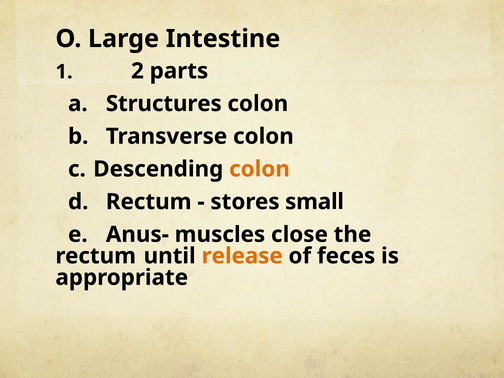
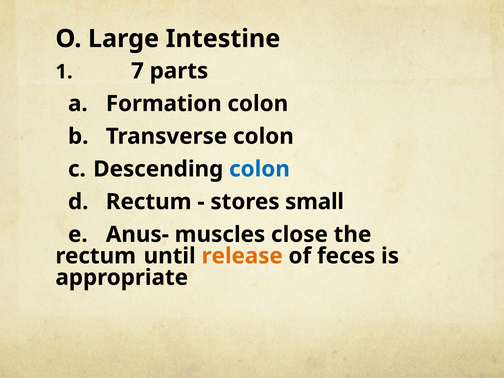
2: 2 -> 7
Structures: Structures -> Formation
colon at (259, 169) colour: orange -> blue
